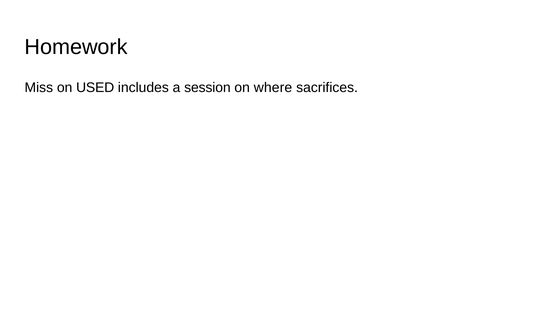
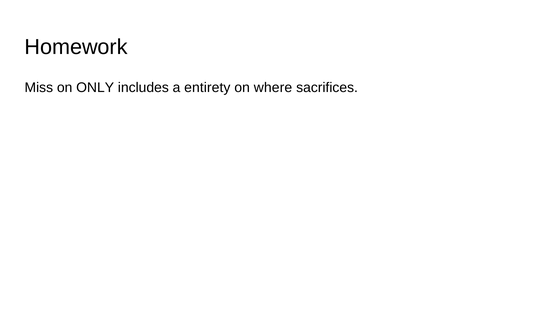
USED: USED -> ONLY
session: session -> entirety
